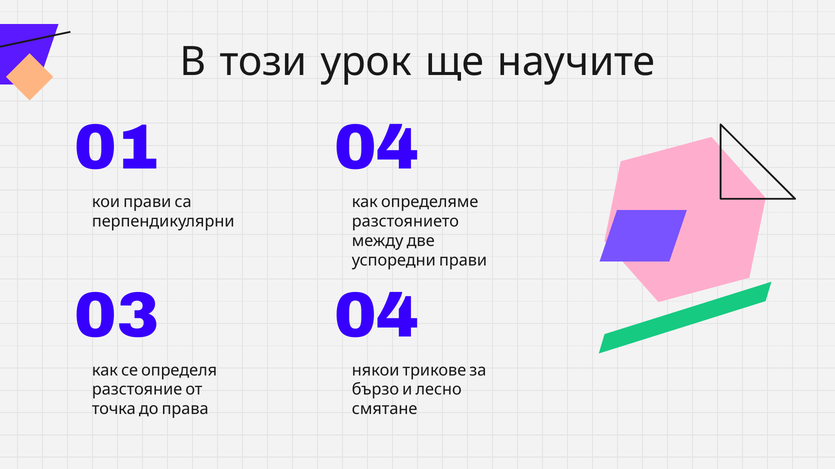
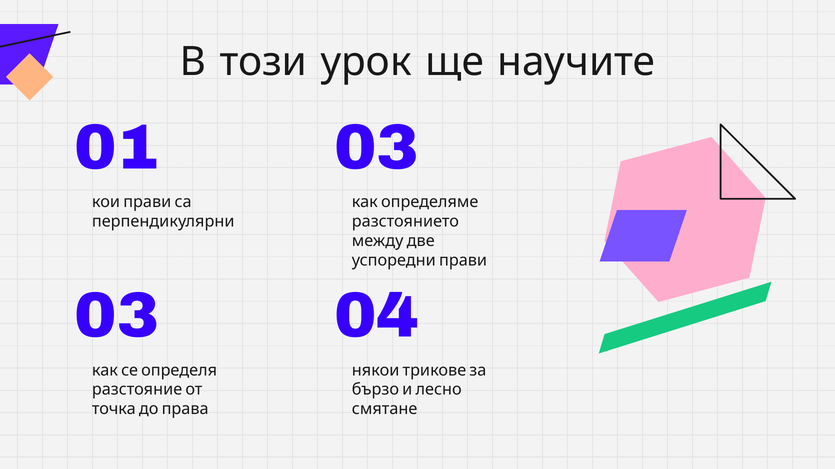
01 04: 04 -> 03
